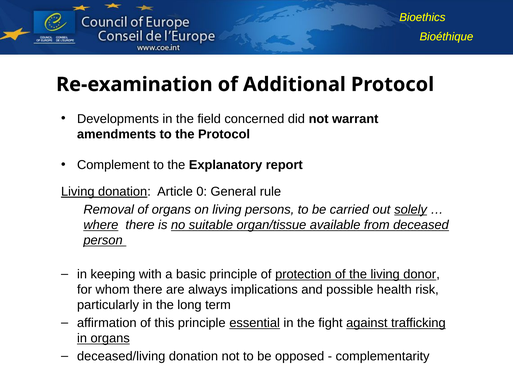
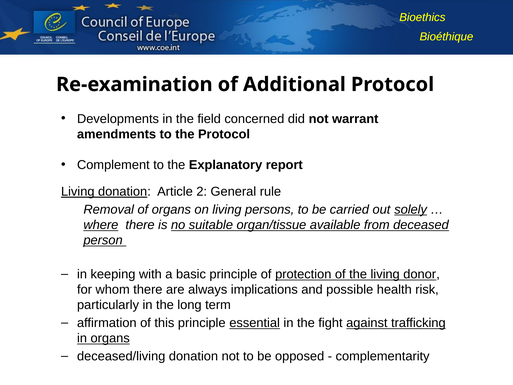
0: 0 -> 2
